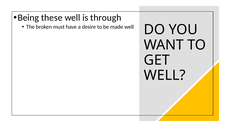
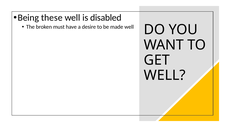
through: through -> disabled
